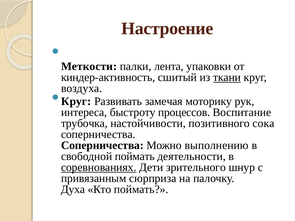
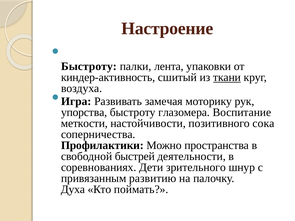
Меткости at (89, 66): Меткости -> Быстроту
Круг at (76, 101): Круг -> Игра
интереса: интереса -> упорства
процессов: процессов -> глазомера
трубочка: трубочка -> меткости
Соперничества at (102, 146): Соперничества -> Профилактики
выполнению: выполнению -> пространства
свободной поймать: поймать -> быстрей
соревнованиях underline: present -> none
сюрприза: сюрприза -> развитию
